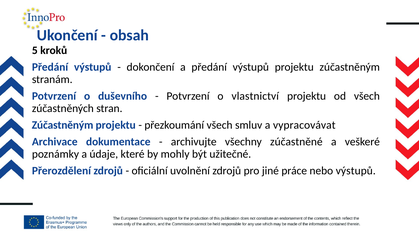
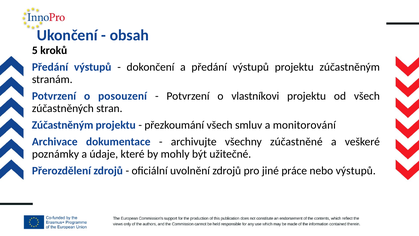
duševního: duševního -> posouzení
vlastnictví: vlastnictví -> vlastníkovi
vypracovávat: vypracovávat -> monitorování
